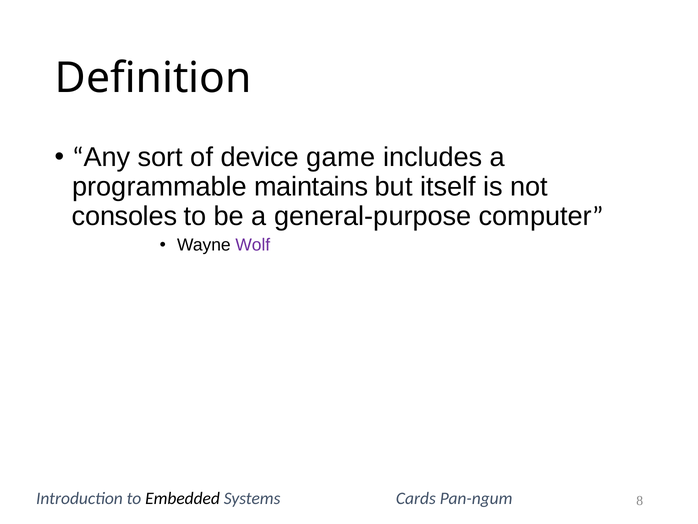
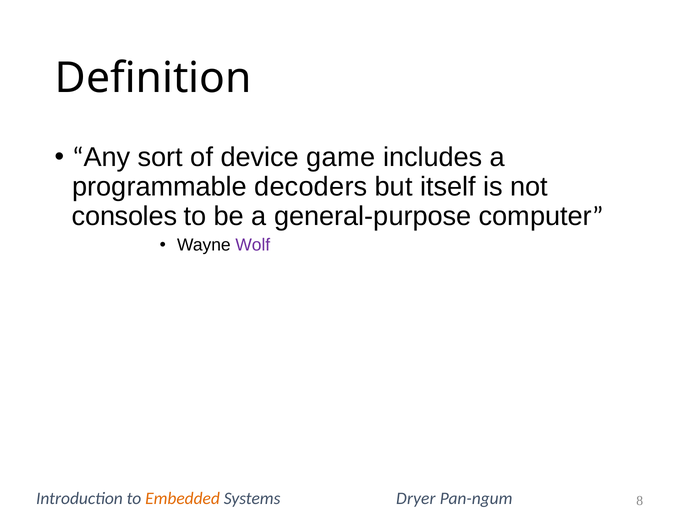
maintains: maintains -> decoders
Embedded colour: black -> orange
Cards: Cards -> Dryer
